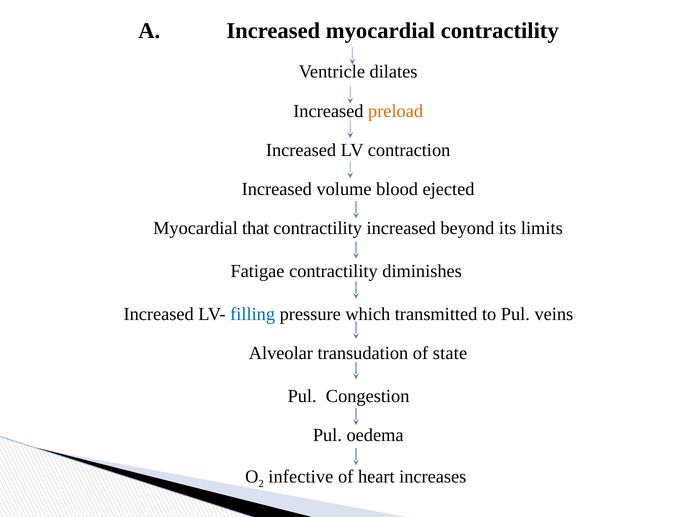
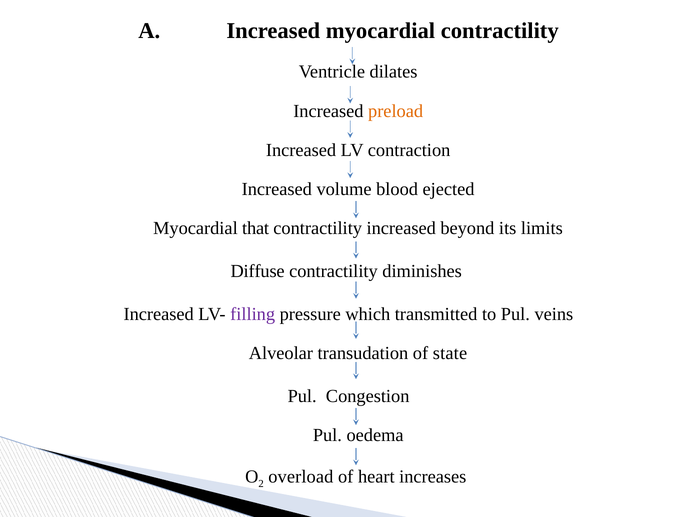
Fatigae: Fatigae -> Diffuse
filling colour: blue -> purple
infective: infective -> overload
